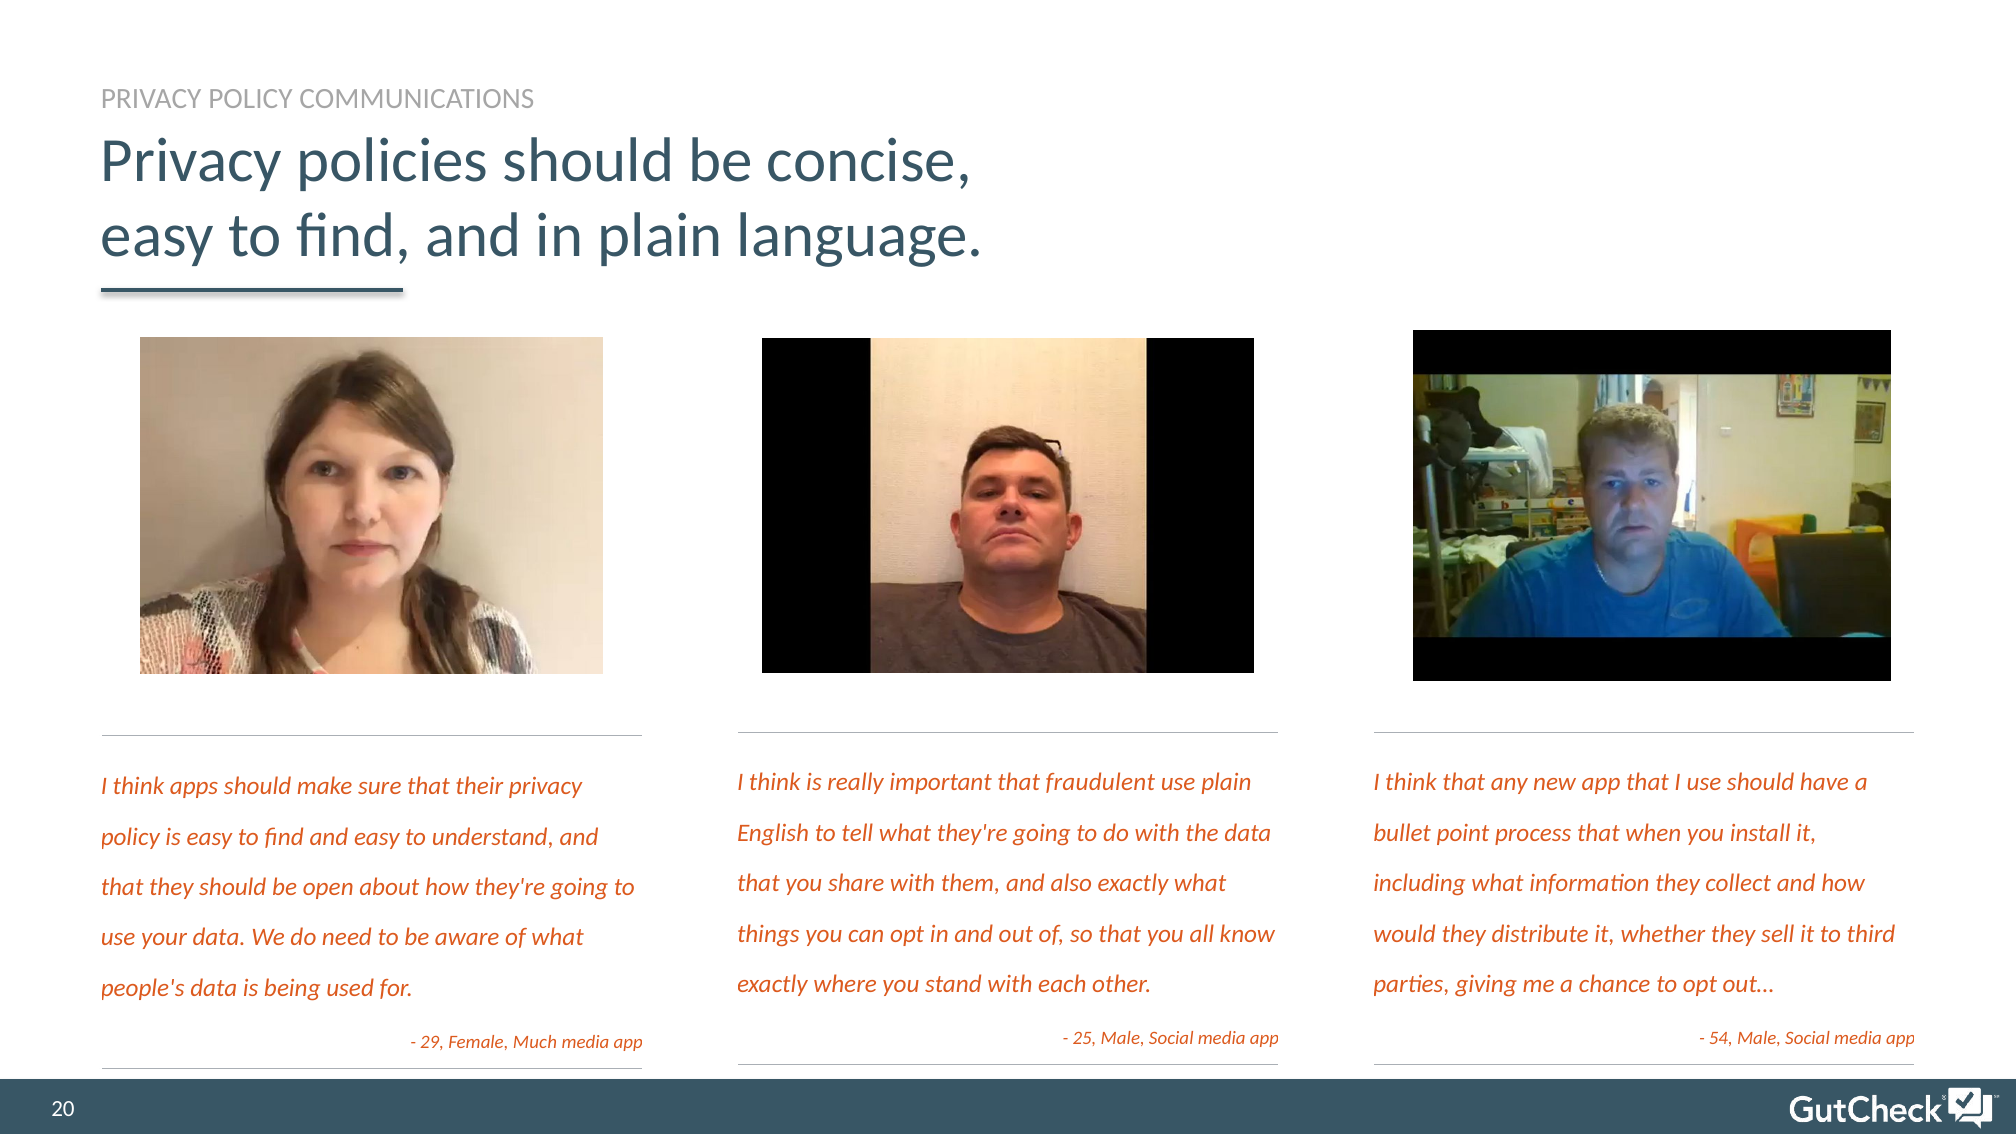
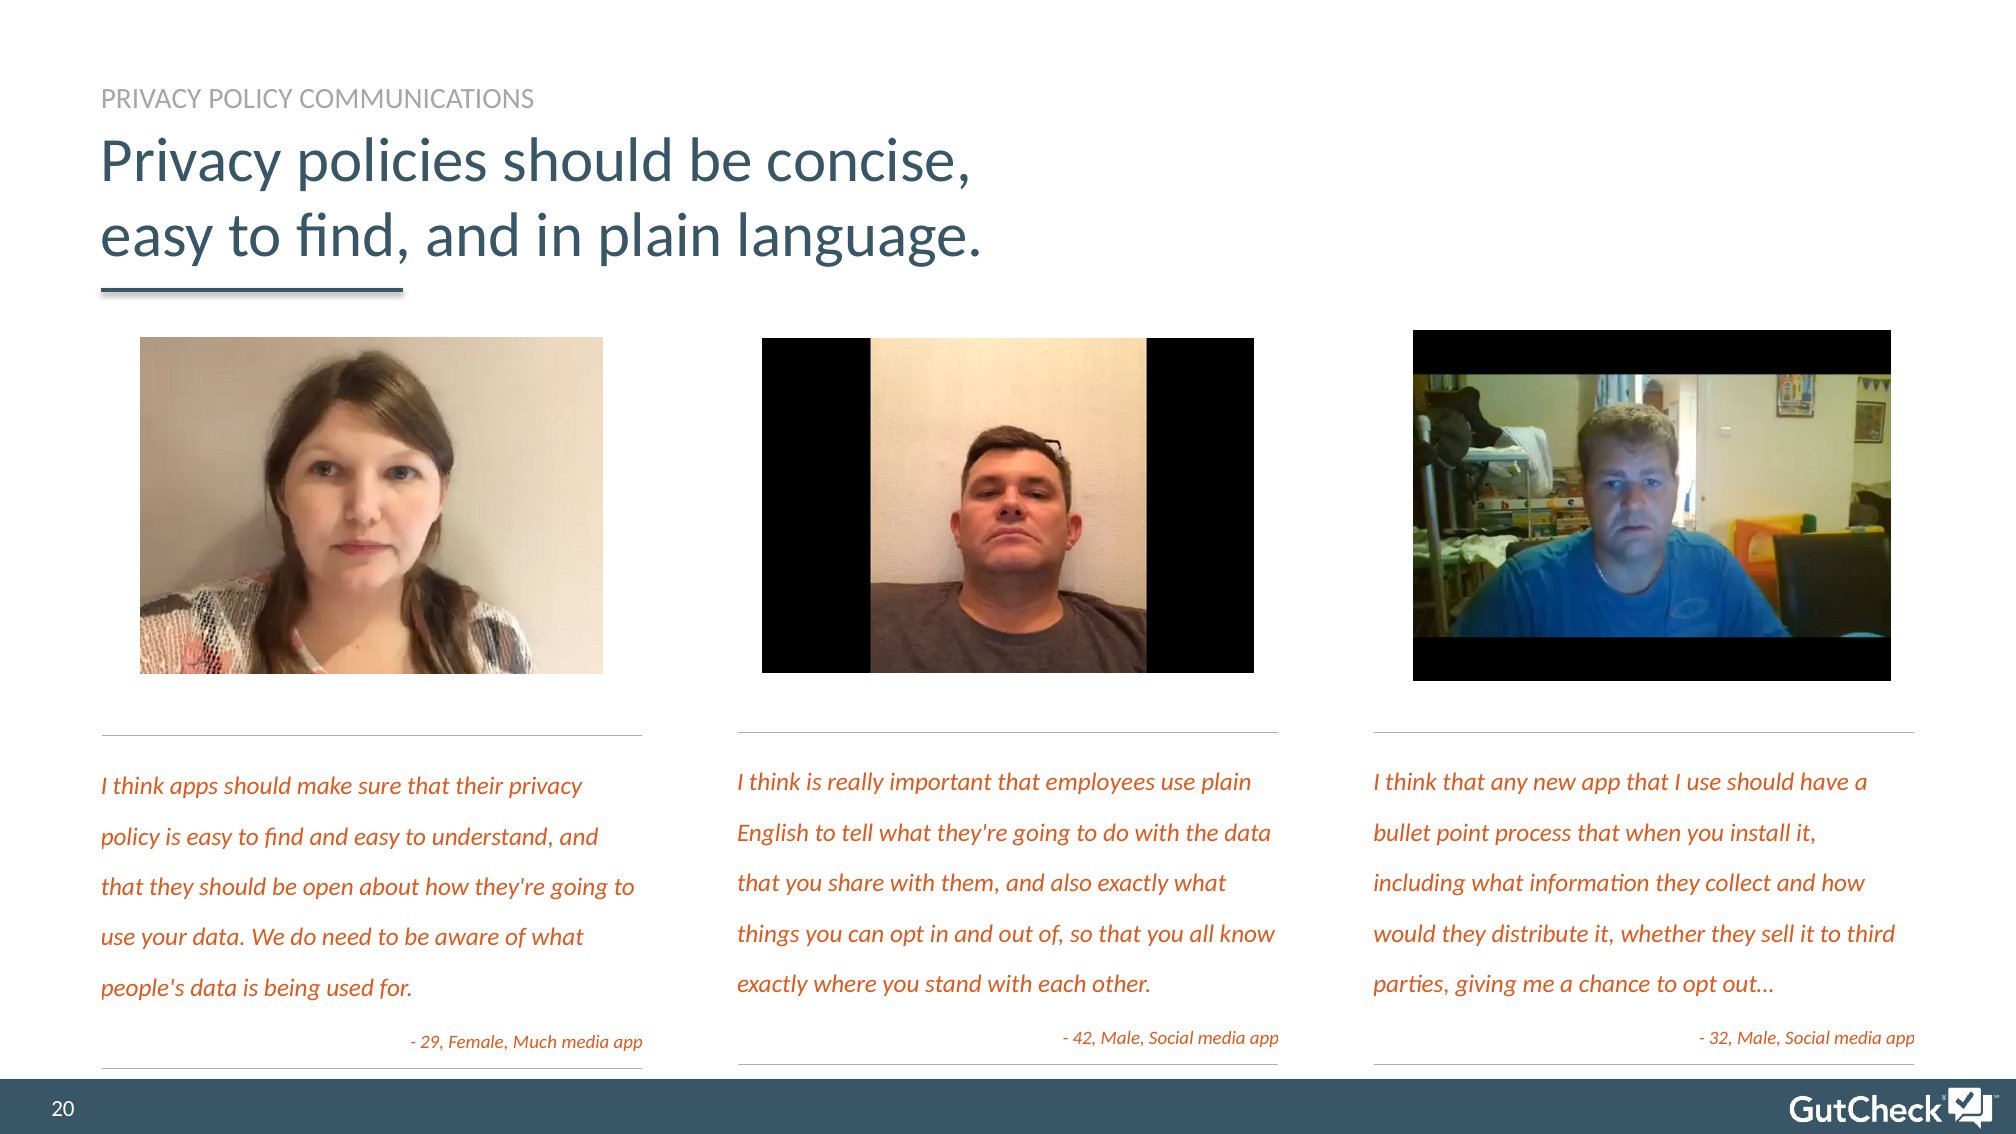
fraudulent: fraudulent -> employees
25: 25 -> 42
54: 54 -> 32
